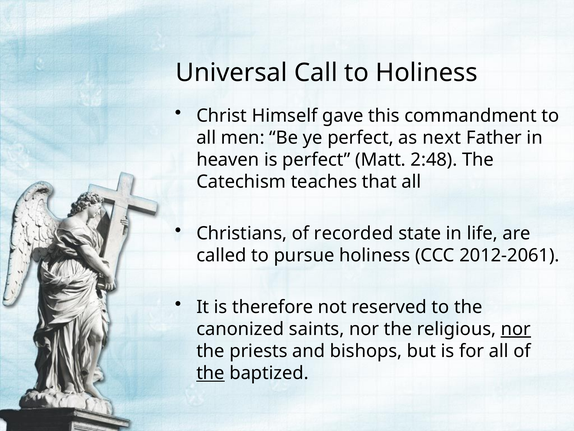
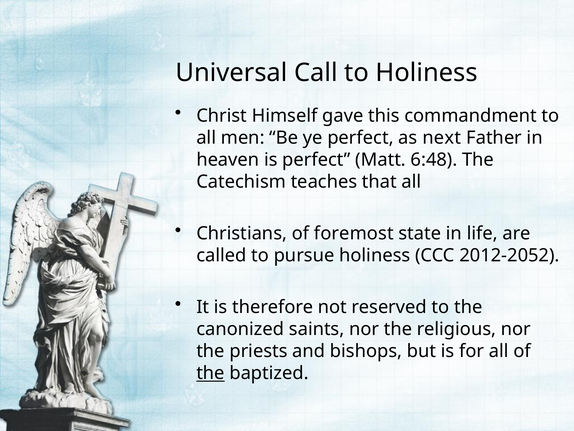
2:48: 2:48 -> 6:48
recorded: recorded -> foremost
2012-2061: 2012-2061 -> 2012-2052
nor at (516, 329) underline: present -> none
